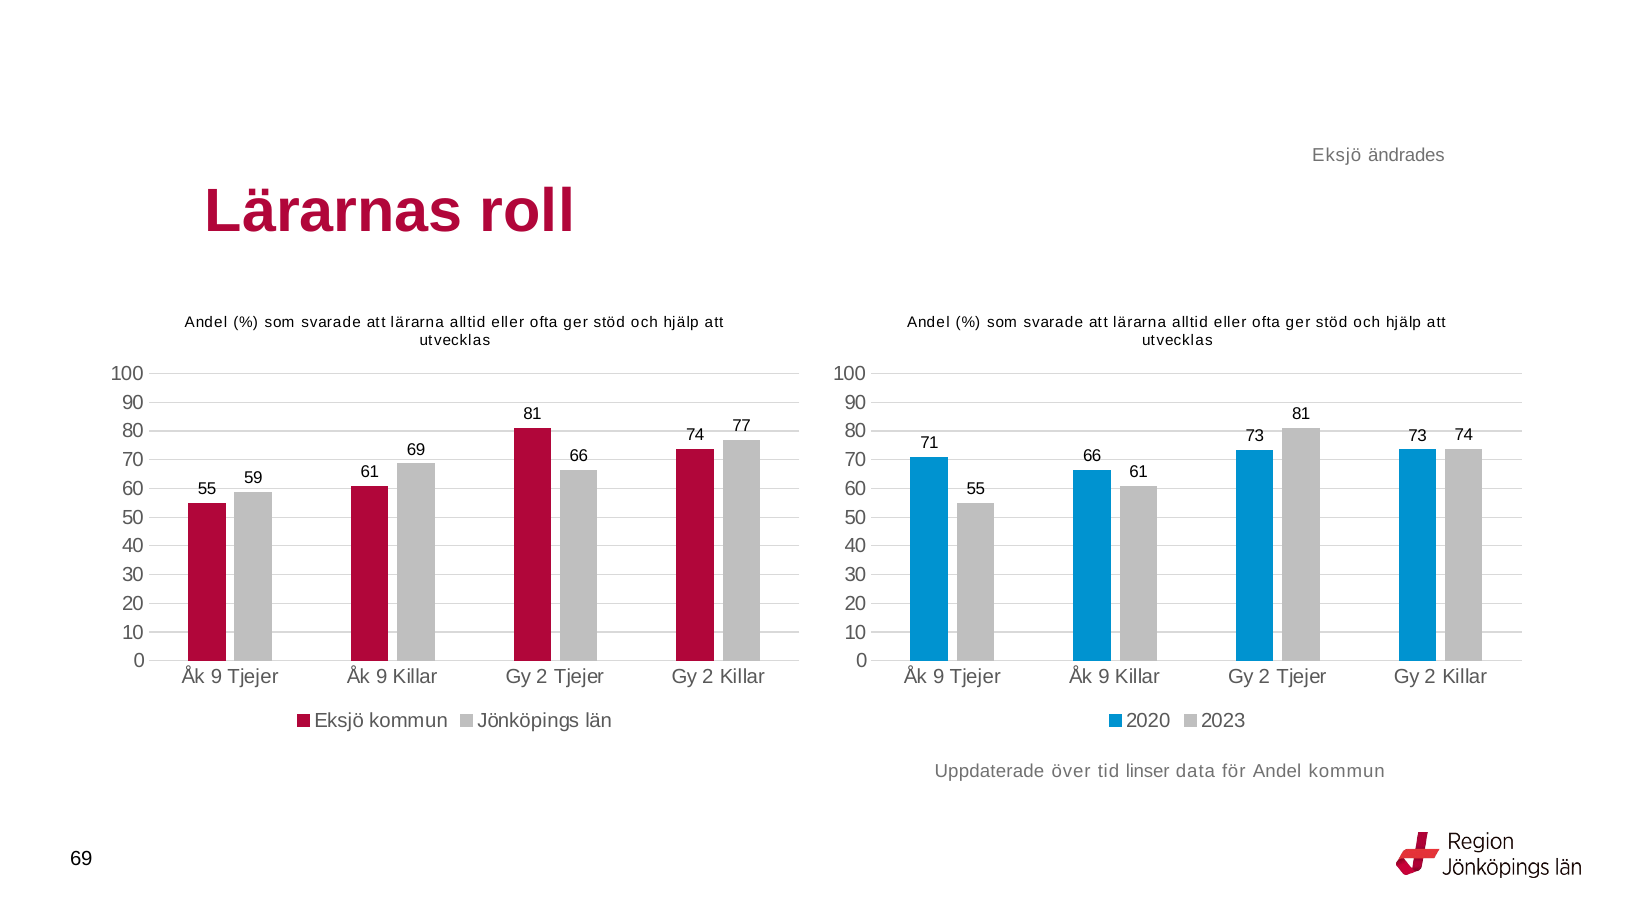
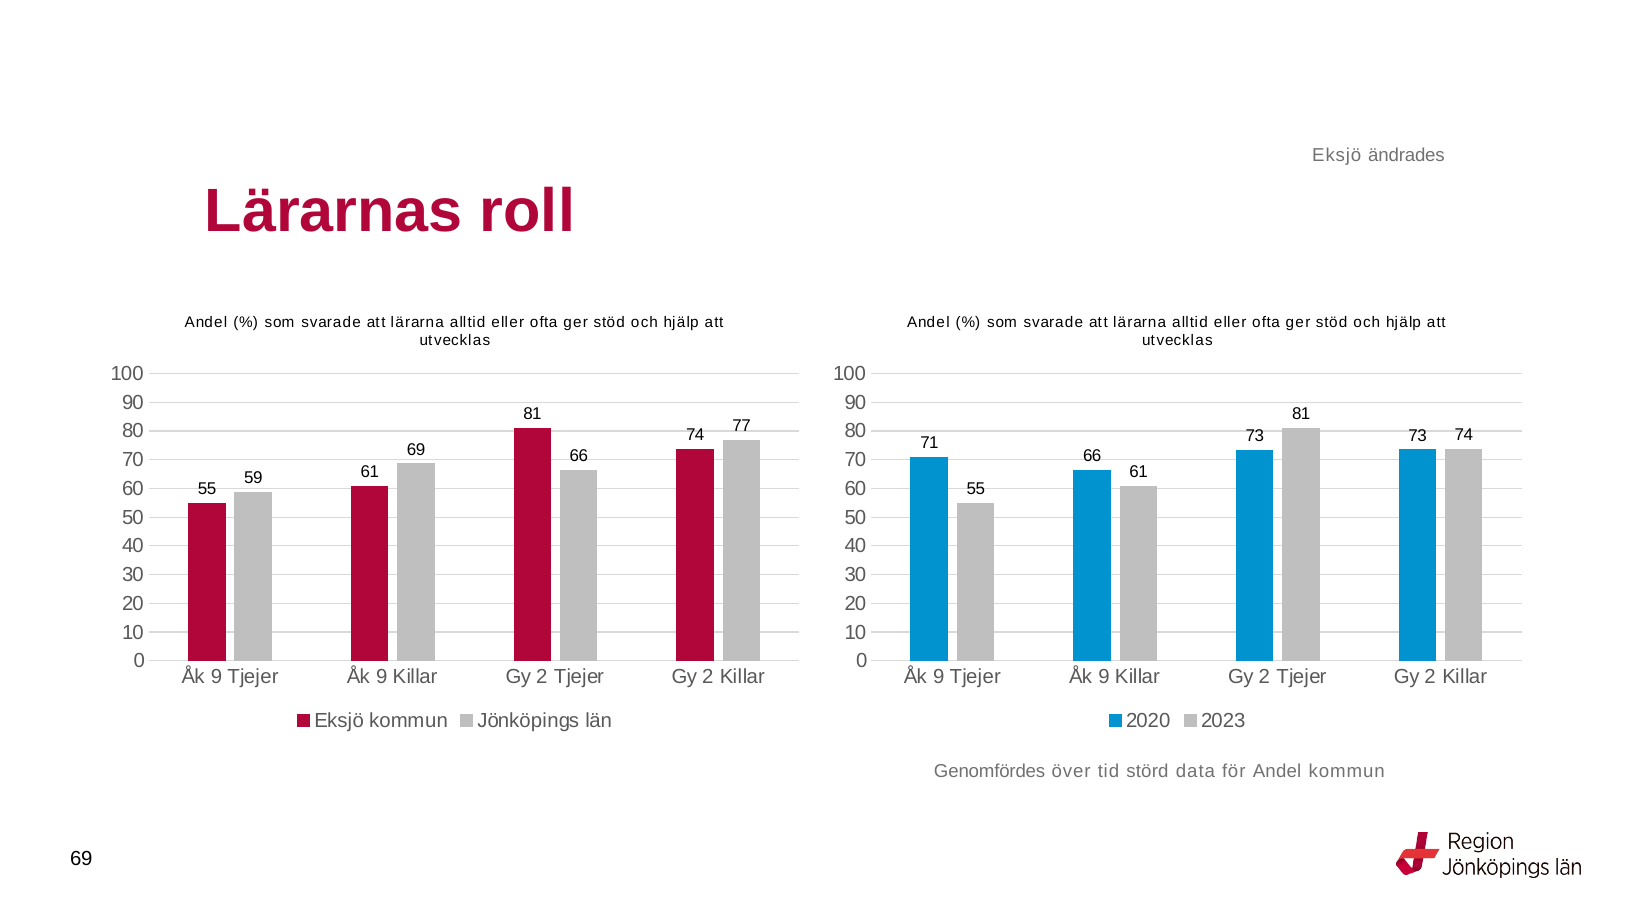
Uppdaterade: Uppdaterade -> Genomfördes
linser: linser -> störd
